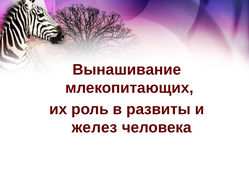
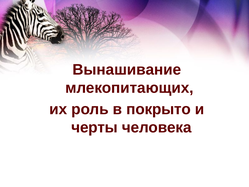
развиты: развиты -> покрыто
желез: желез -> черты
